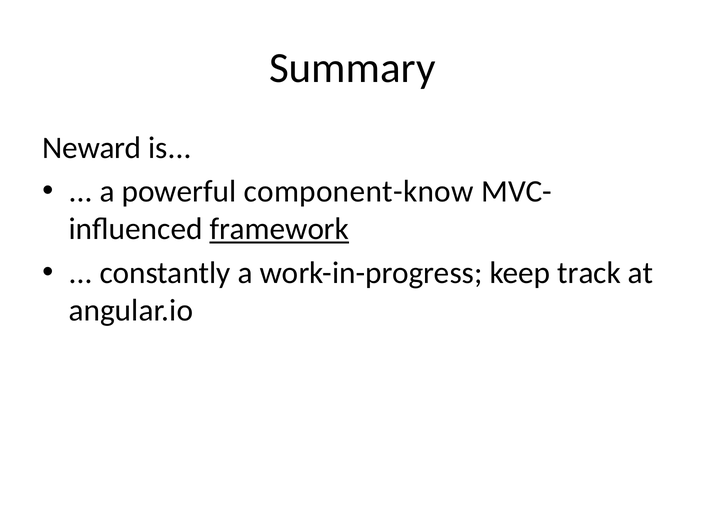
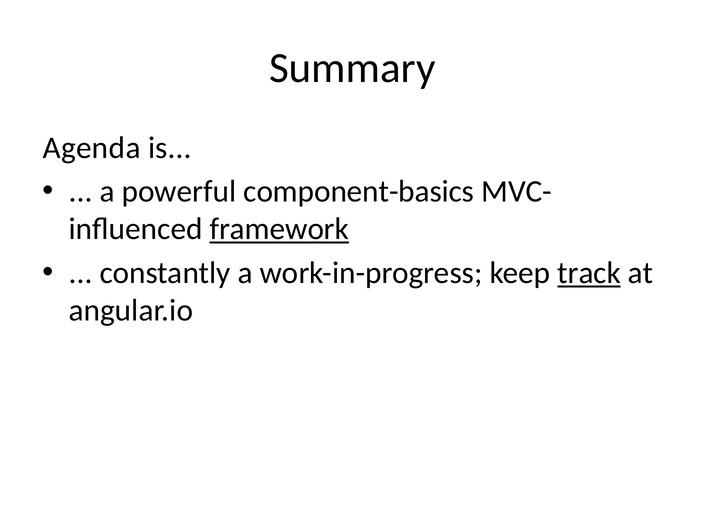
Neward: Neward -> Agenda
component-know: component-know -> component-basics
track underline: none -> present
